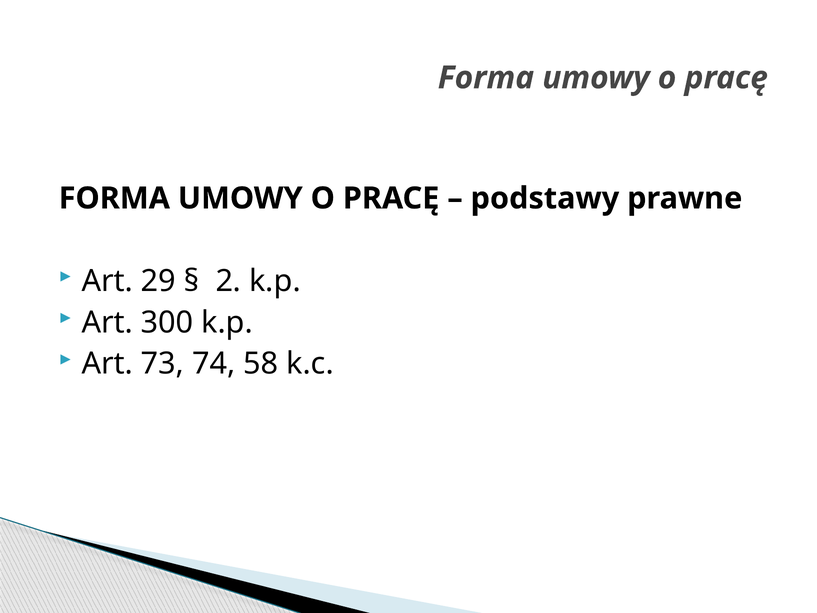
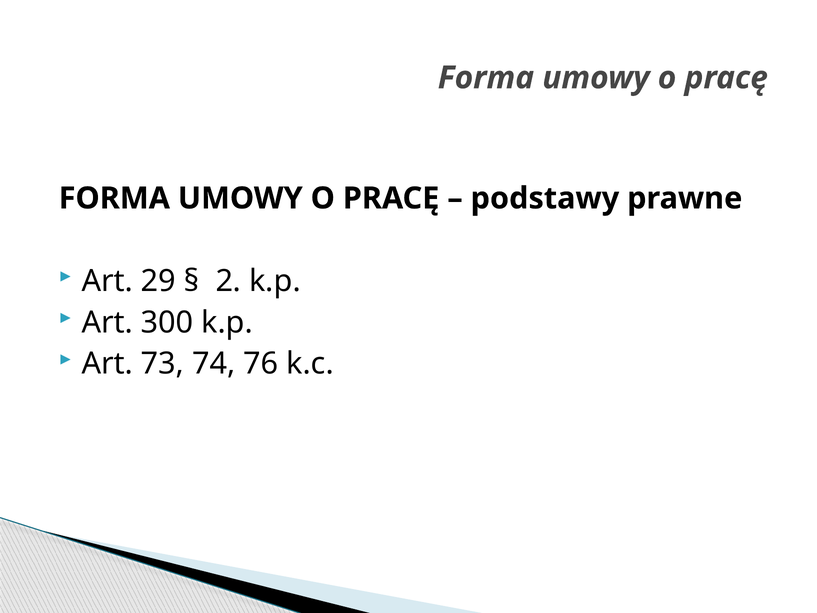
58: 58 -> 76
